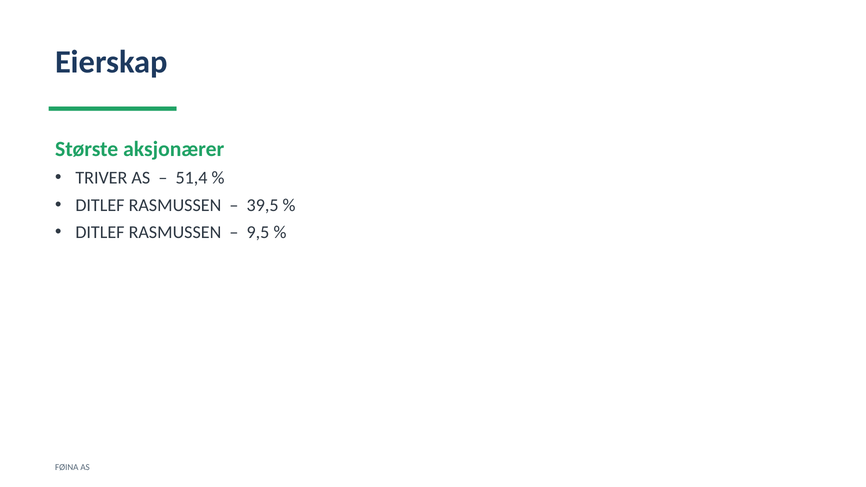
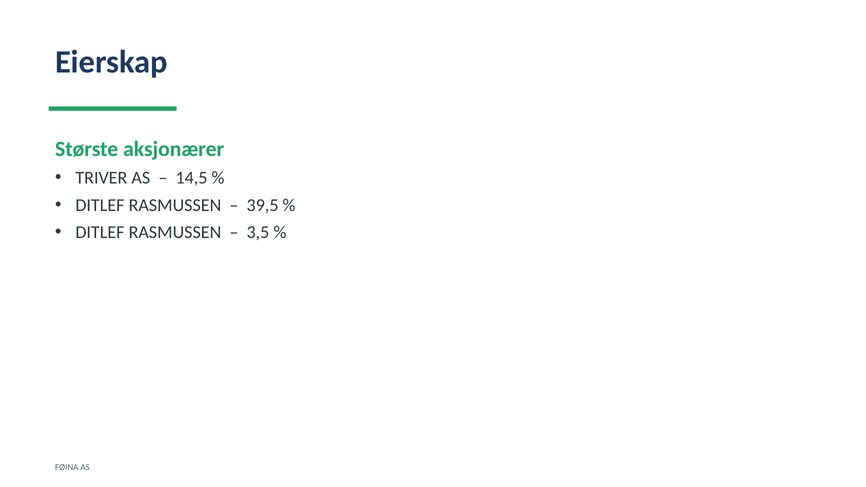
51,4: 51,4 -> 14,5
9,5: 9,5 -> 3,5
